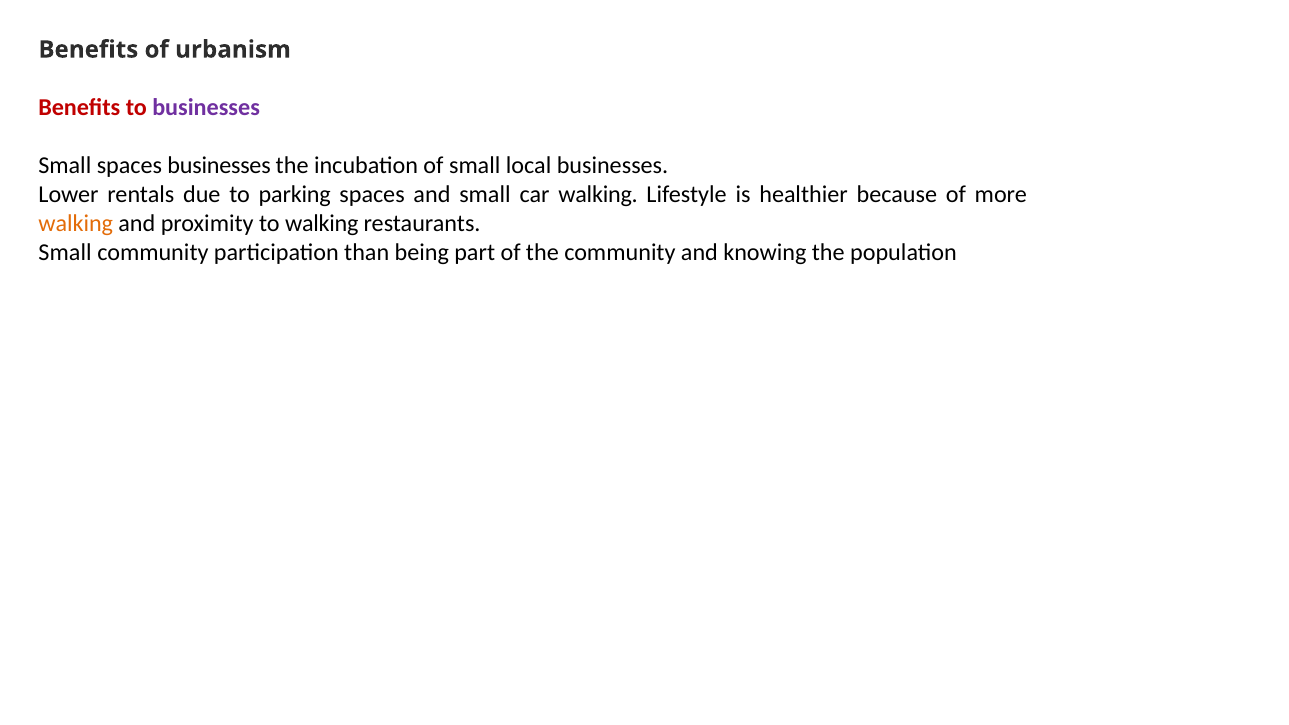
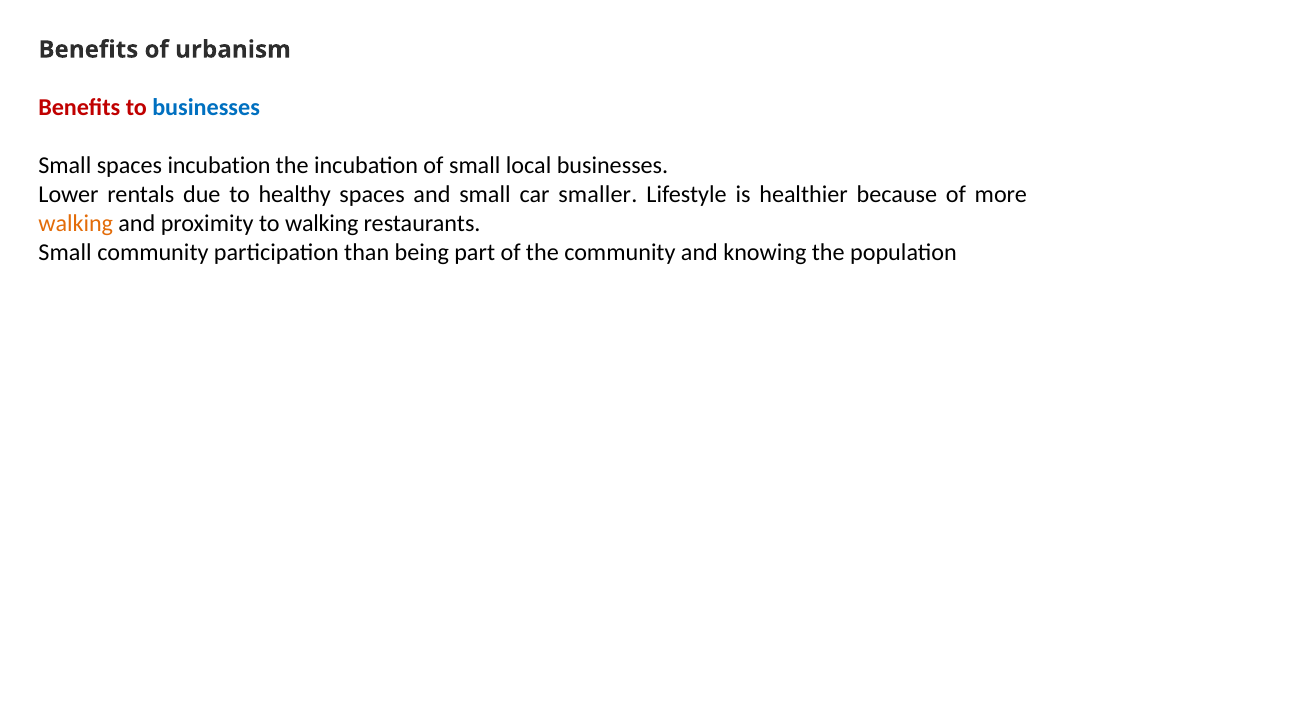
businesses at (206, 108) colour: purple -> blue
spaces businesses: businesses -> incubation
parking: parking -> healthy
car walking: walking -> smaller
